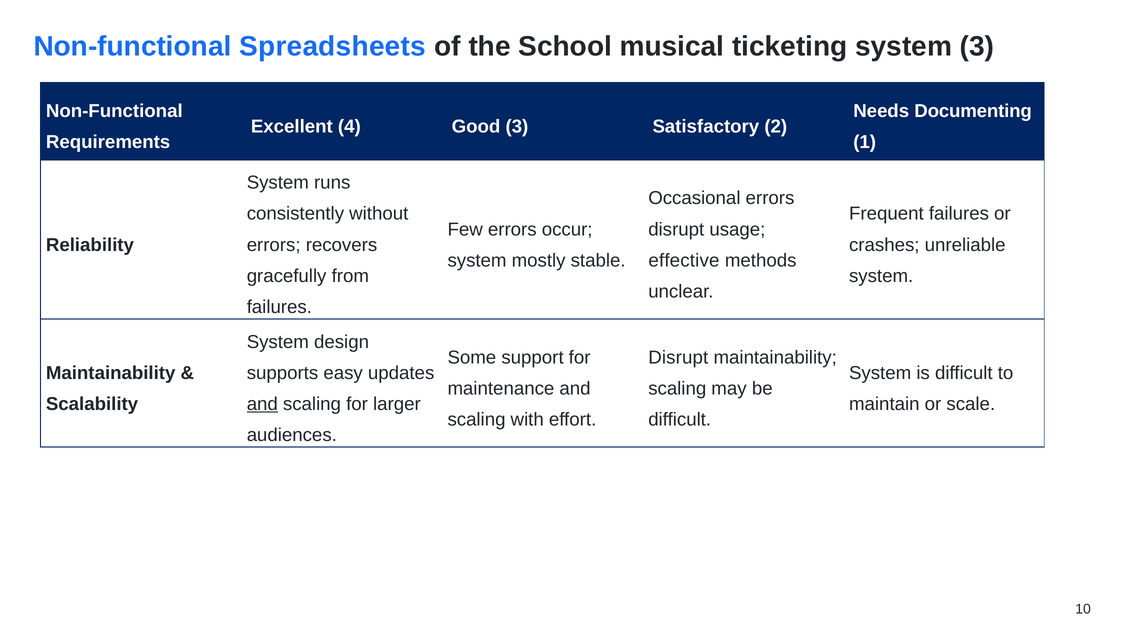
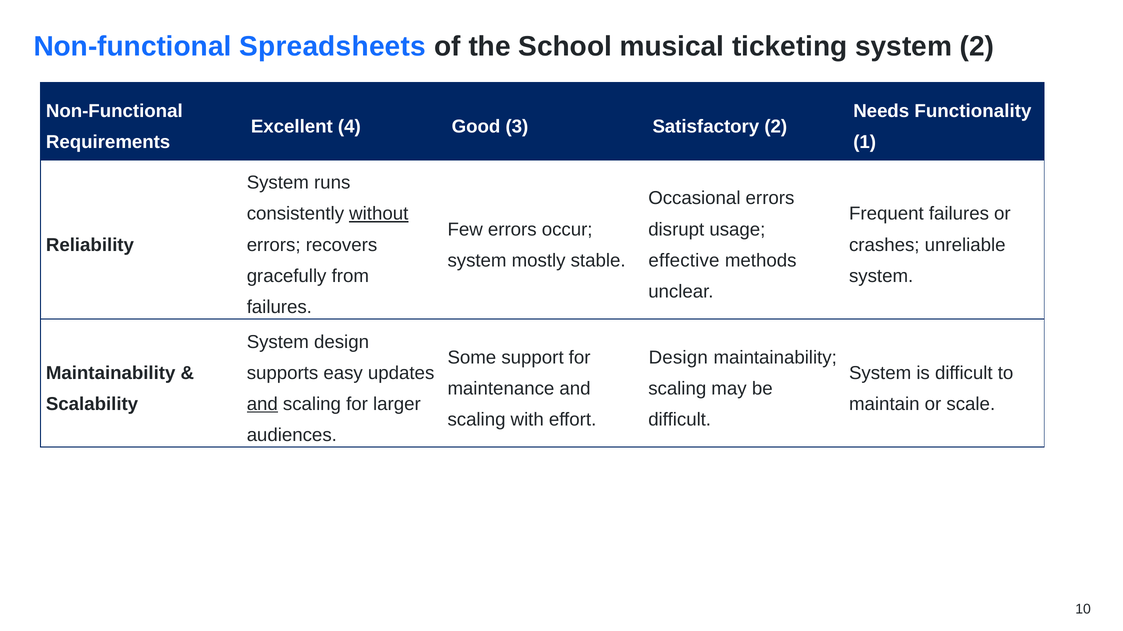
system 3: 3 -> 2
Documenting: Documenting -> Functionality
without underline: none -> present
Disrupt at (678, 358): Disrupt -> Design
